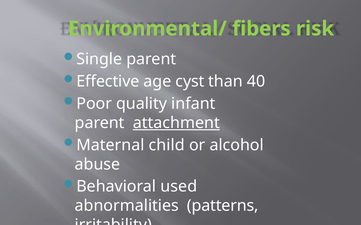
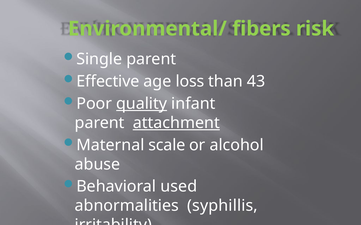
cyst: cyst -> loss
40: 40 -> 43
quality underline: none -> present
child: child -> scale
patterns: patterns -> syphillis
